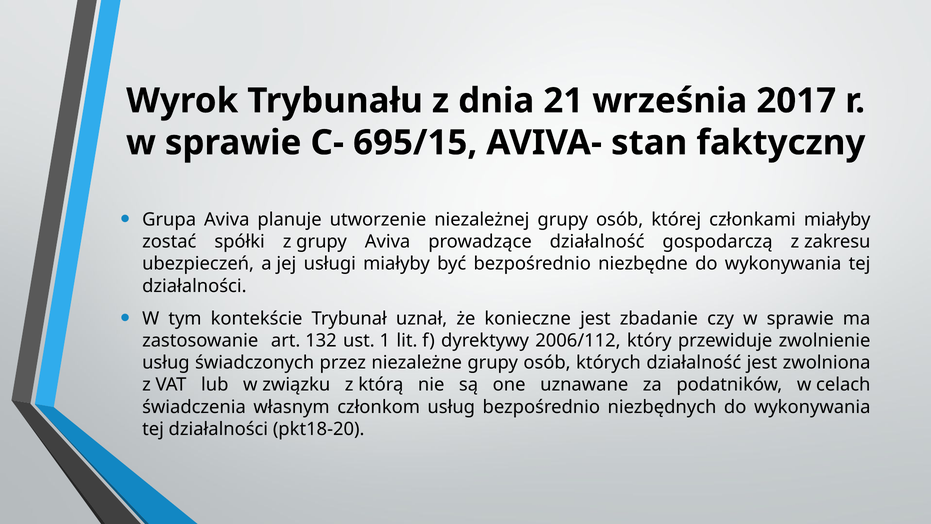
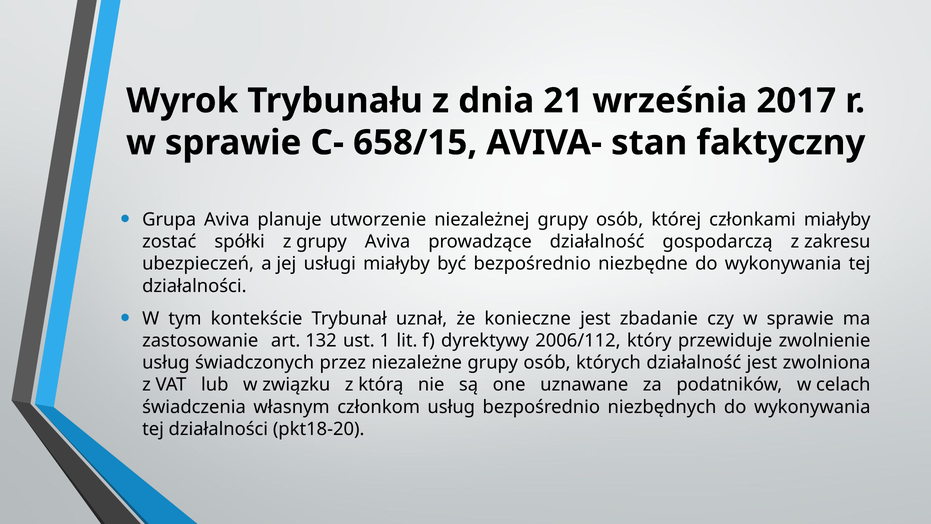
695/15: 695/15 -> 658/15
